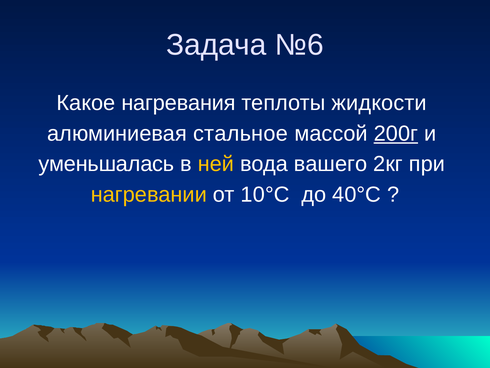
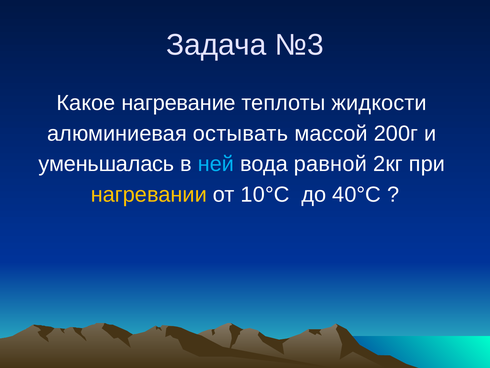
№6: №6 -> №3
нагревания: нагревания -> нагревание
стальное: стальное -> остывать
200г underline: present -> none
ней colour: yellow -> light blue
вашего: вашего -> равной
